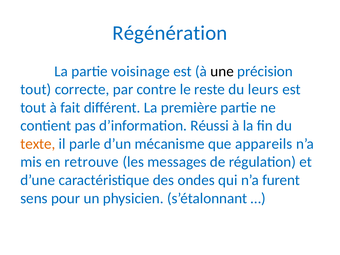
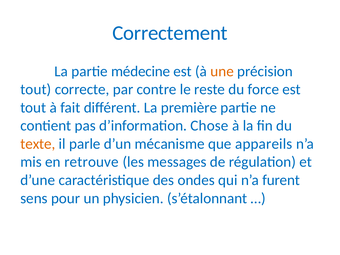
Régénération: Régénération -> Correctement
voisinage: voisinage -> médecine
une colour: black -> orange
leurs: leurs -> force
Réussi: Réussi -> Chose
